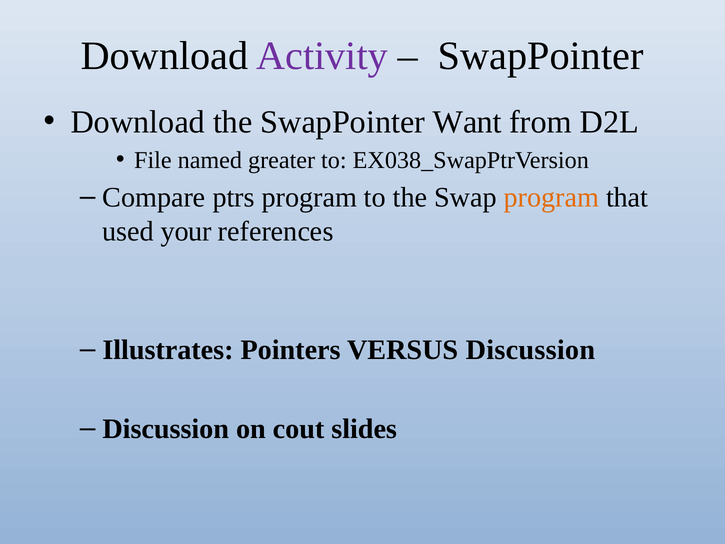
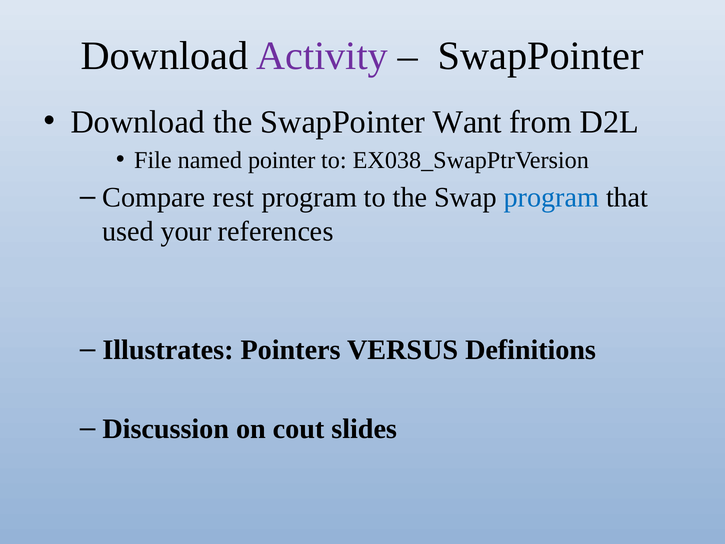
greater: greater -> pointer
ptrs: ptrs -> rest
program at (551, 197) colour: orange -> blue
VERSUS Discussion: Discussion -> Definitions
